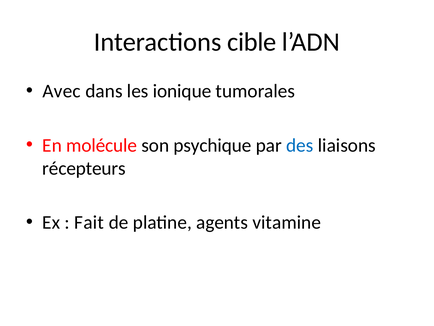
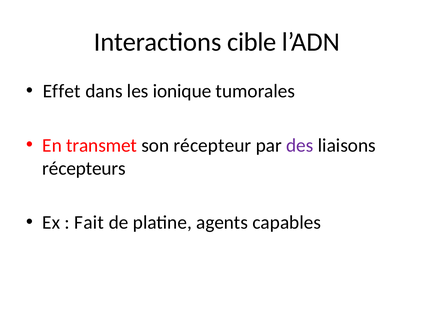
Avec: Avec -> Effet
molécule: molécule -> transmet
psychique: psychique -> récepteur
des colour: blue -> purple
vitamine: vitamine -> capables
